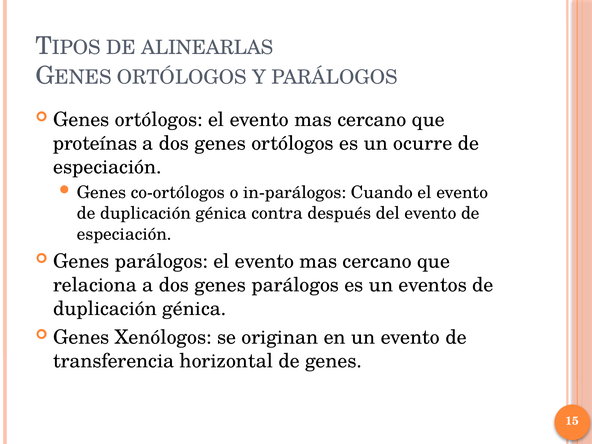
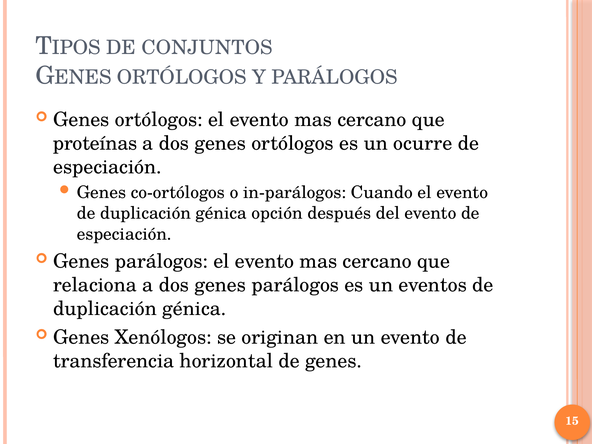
ALINEARLAS: ALINEARLAS -> CONJUNTOS
contra: contra -> opción
